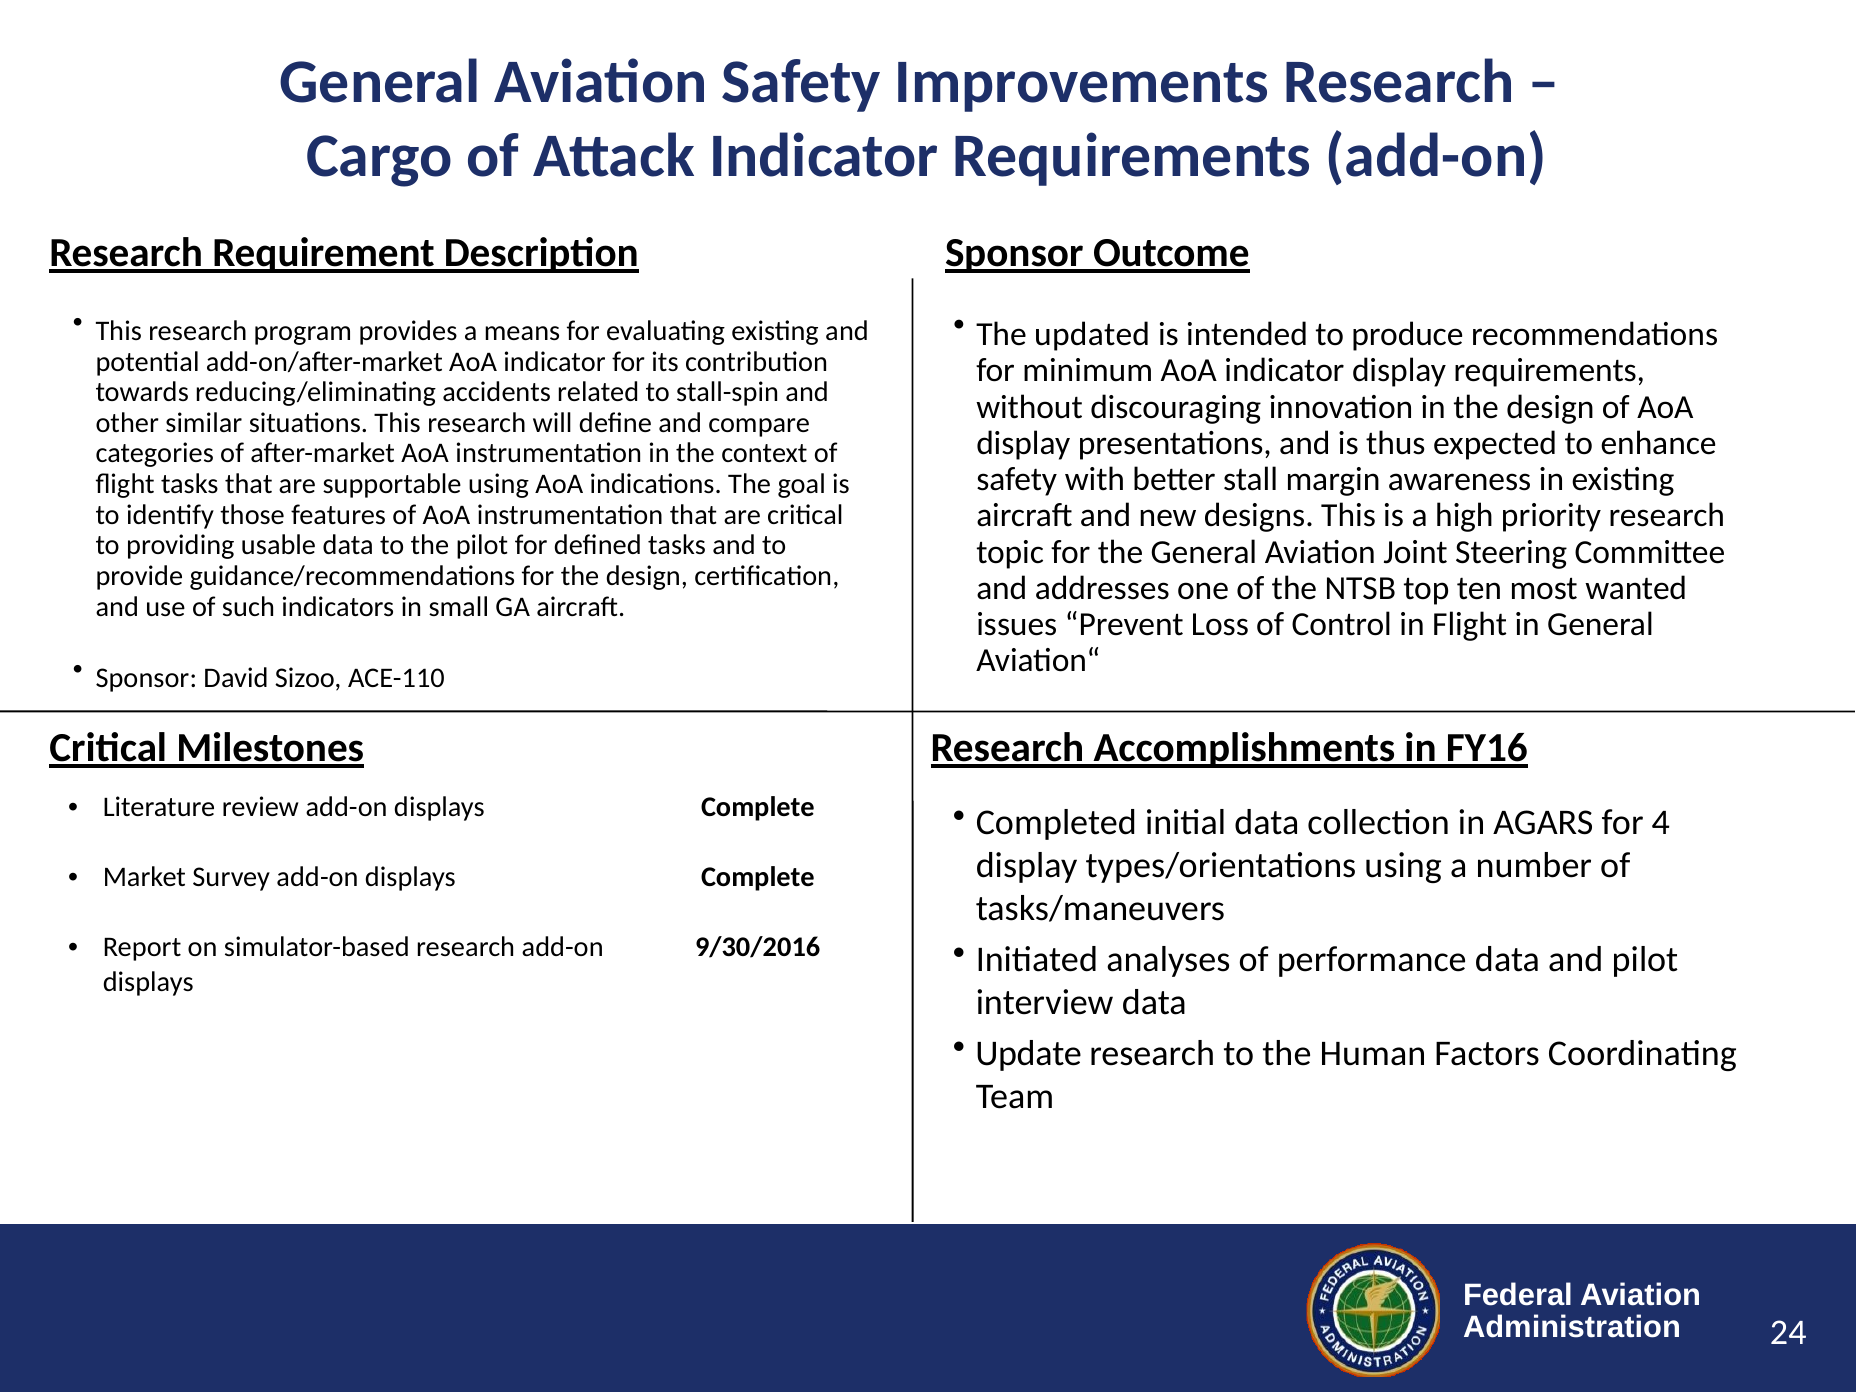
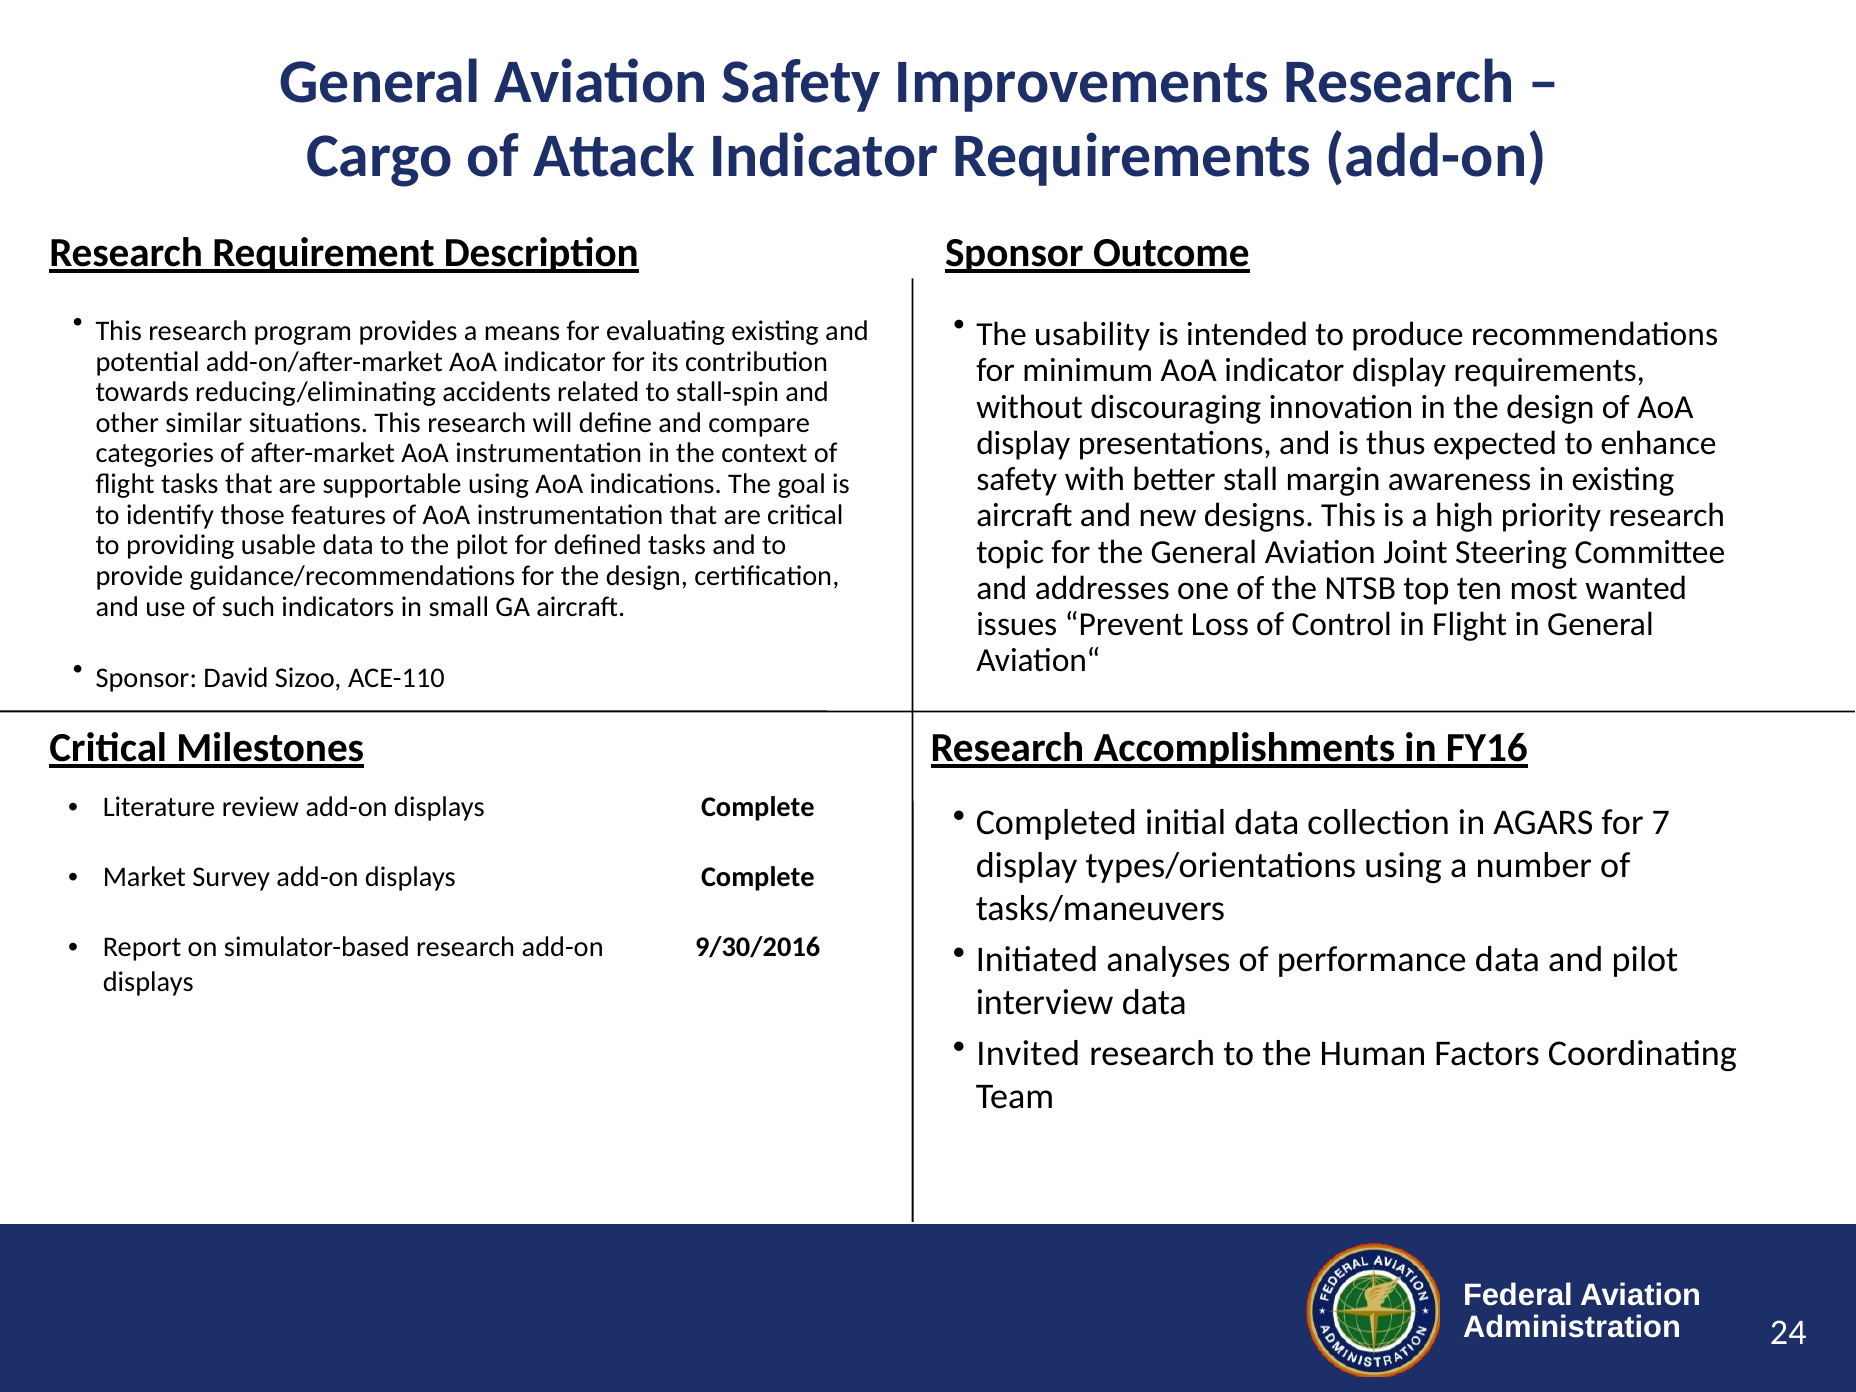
updated: updated -> usability
4: 4 -> 7
Update: Update -> Invited
